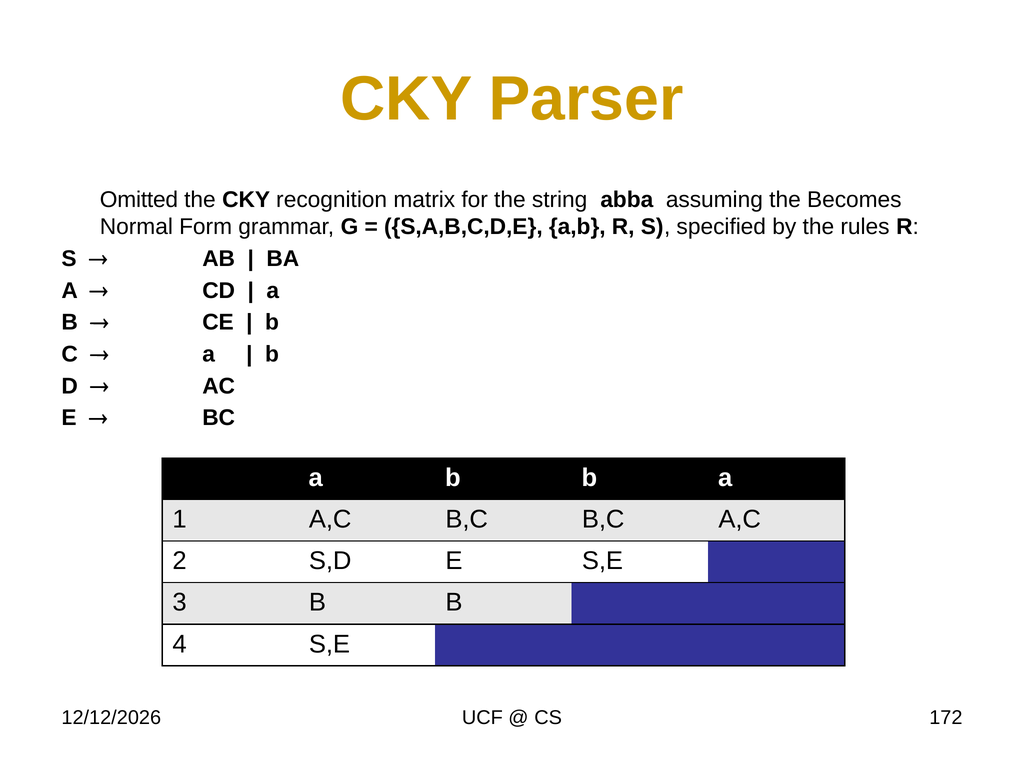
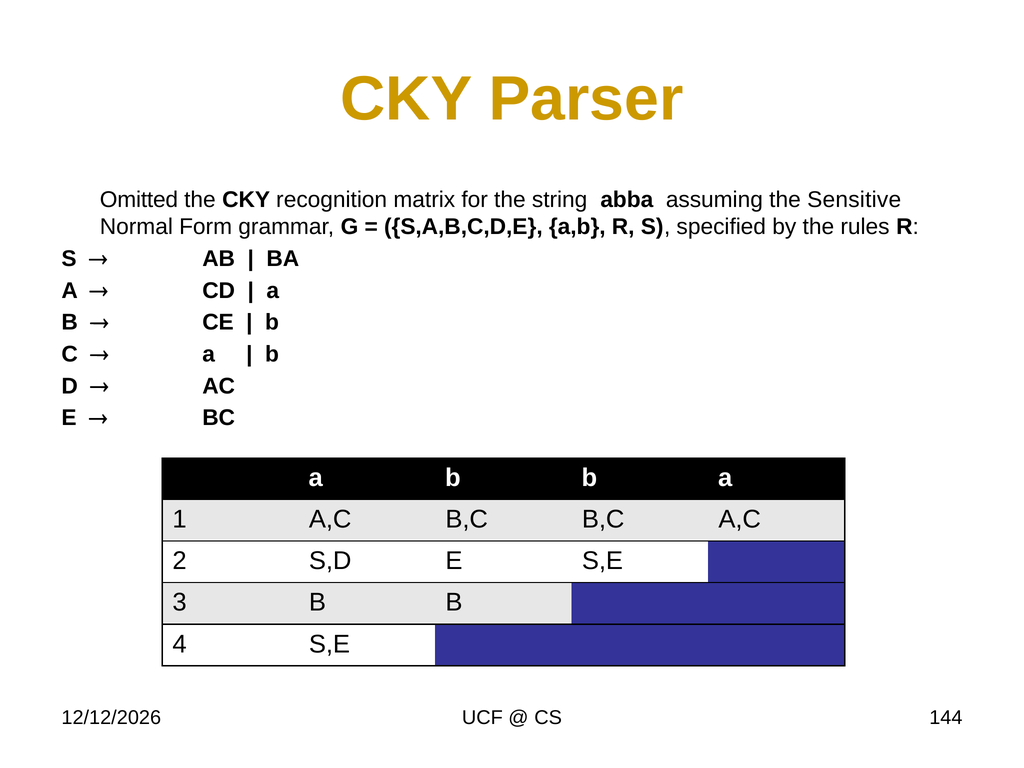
Becomes: Becomes -> Sensitive
172: 172 -> 144
